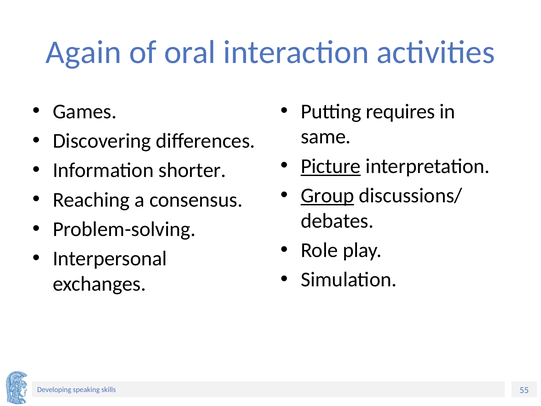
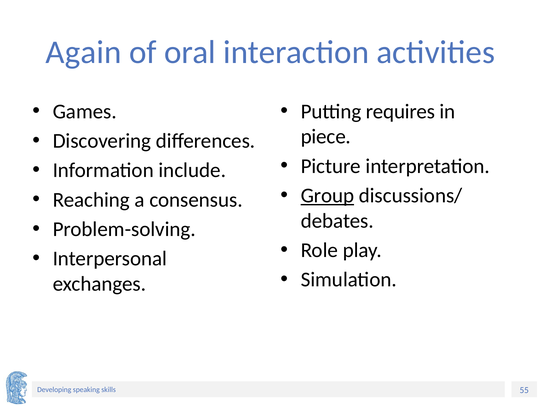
same: same -> piece
Picture underline: present -> none
shorter: shorter -> include
